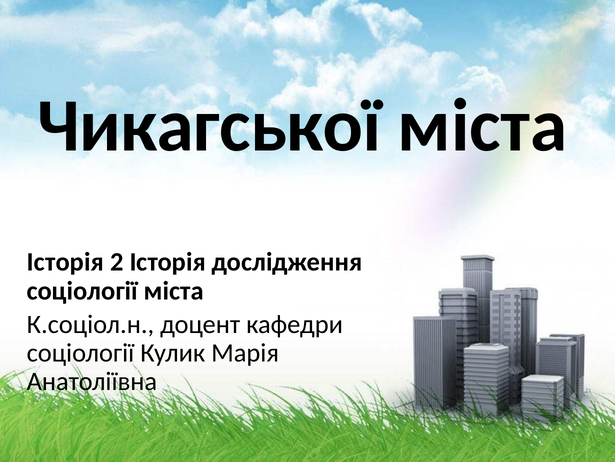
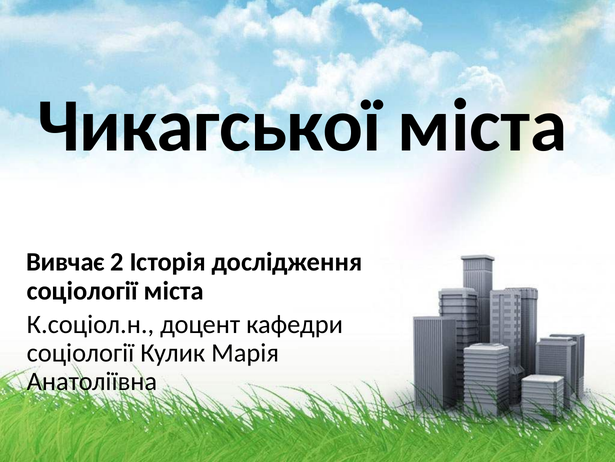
Історія at (65, 262): Історія -> Вивчає
